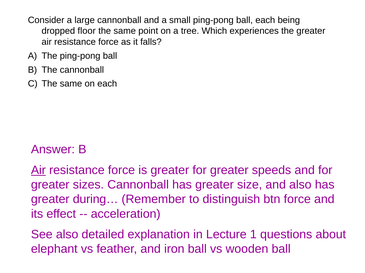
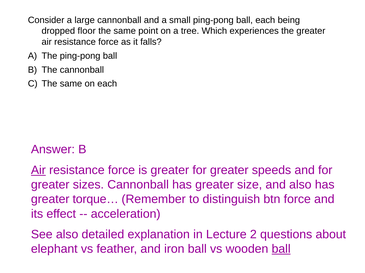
during…: during… -> torque…
1: 1 -> 2
ball at (281, 250) underline: none -> present
